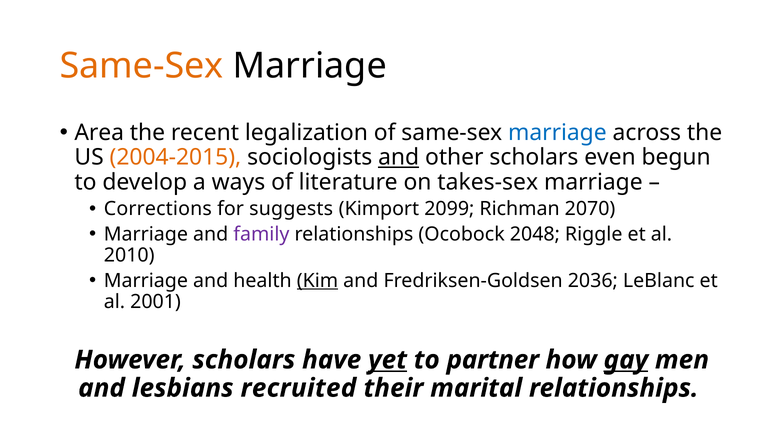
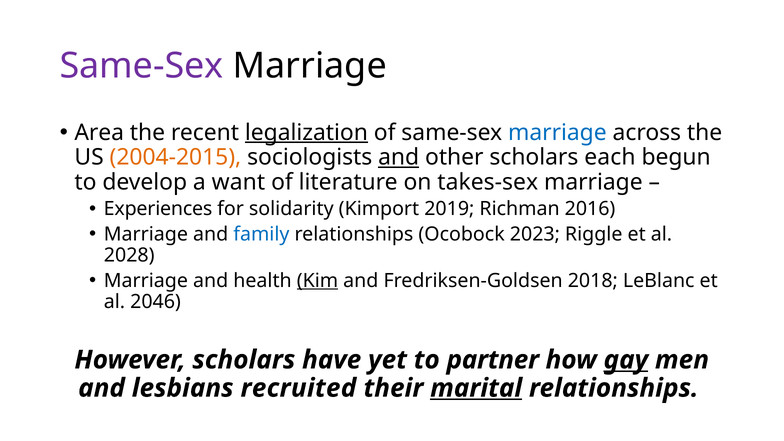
Same-Sex at (142, 66) colour: orange -> purple
legalization underline: none -> present
even: even -> each
ways: ways -> want
Corrections: Corrections -> Experiences
suggests: suggests -> solidarity
2099: 2099 -> 2019
2070: 2070 -> 2016
family colour: purple -> blue
2048: 2048 -> 2023
2010: 2010 -> 2028
2036: 2036 -> 2018
2001: 2001 -> 2046
yet underline: present -> none
marital underline: none -> present
